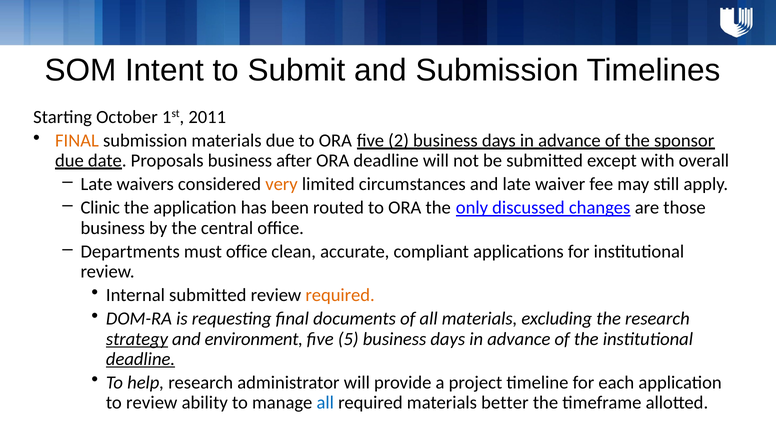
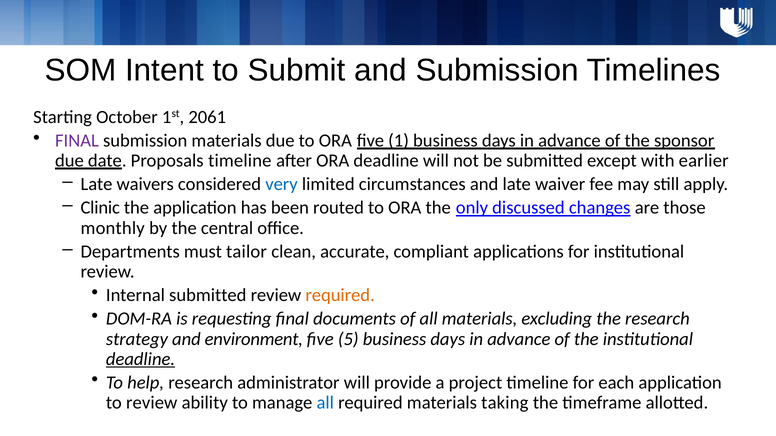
2011: 2011 -> 2061
FINAL at (77, 141) colour: orange -> purple
2: 2 -> 1
Proposals business: business -> timeline
overall: overall -> earlier
very colour: orange -> blue
business at (113, 228): business -> monthly
must office: office -> tailor
strategy underline: present -> none
better: better -> taking
